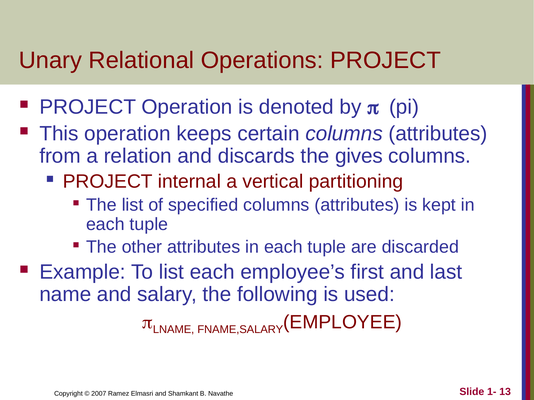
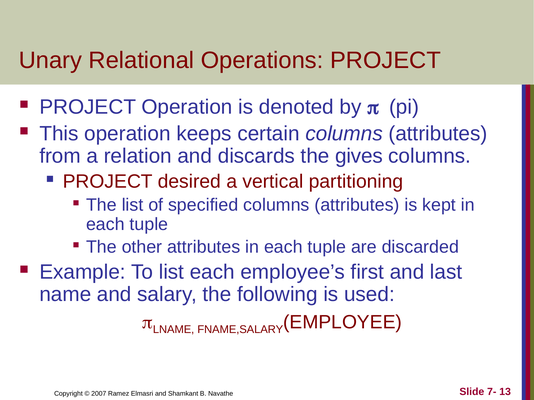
internal: internal -> desired
1-: 1- -> 7-
